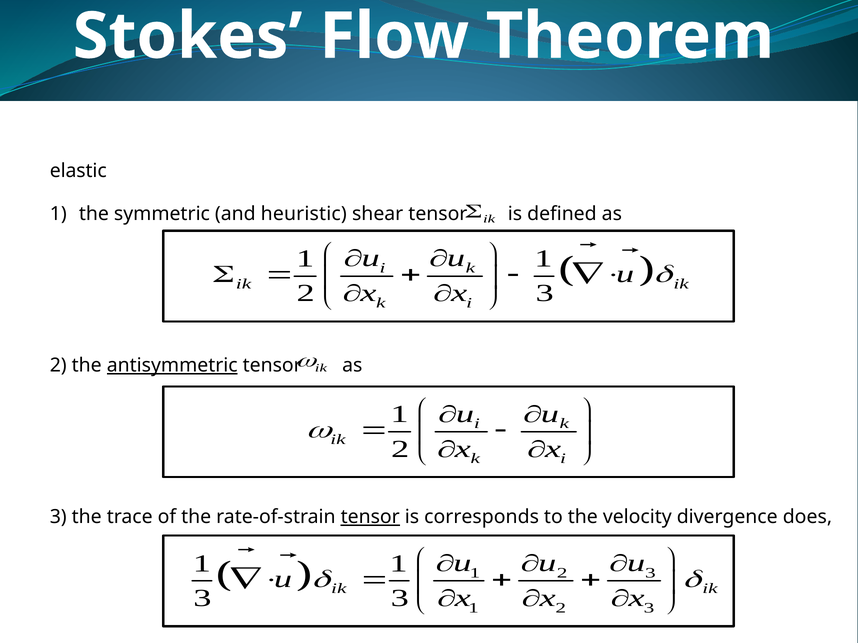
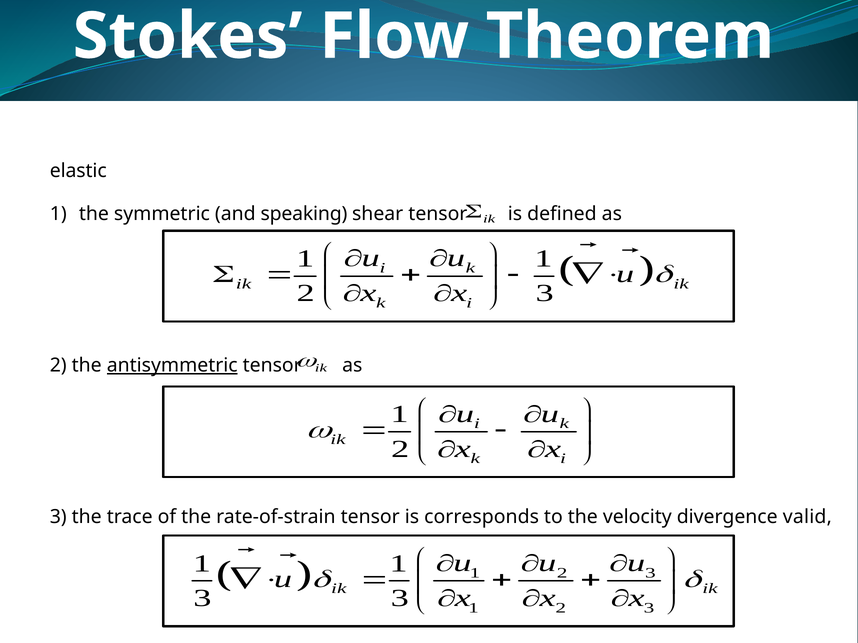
heuristic: heuristic -> speaking
tensor at (370, 517) underline: present -> none
does: does -> valid
